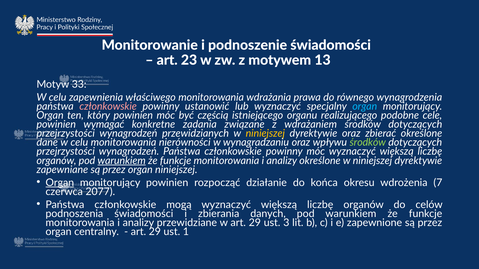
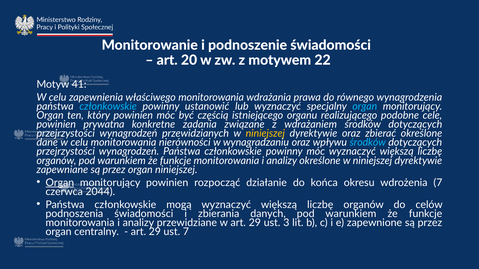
23: 23 -> 20
13: 13 -> 22
33: 33 -> 41
członkowskie at (108, 107) colour: pink -> light blue
wymagać: wymagać -> prywatna
środków at (368, 143) colour: light green -> light blue
warunkiem at (122, 161) underline: present -> none
2077: 2077 -> 2044
ust 1: 1 -> 7
